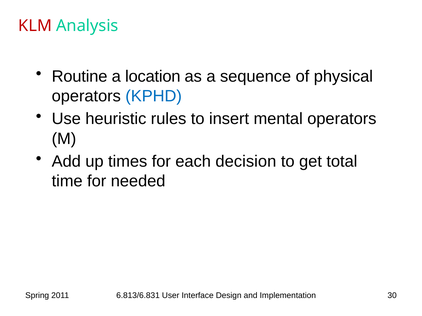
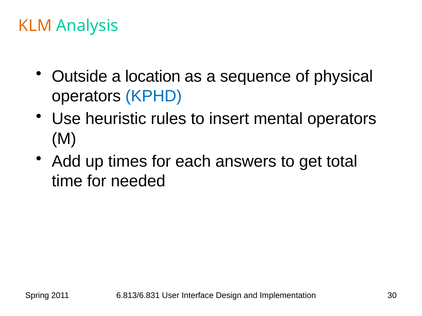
KLM colour: red -> orange
Routine: Routine -> Outside
decision: decision -> answers
